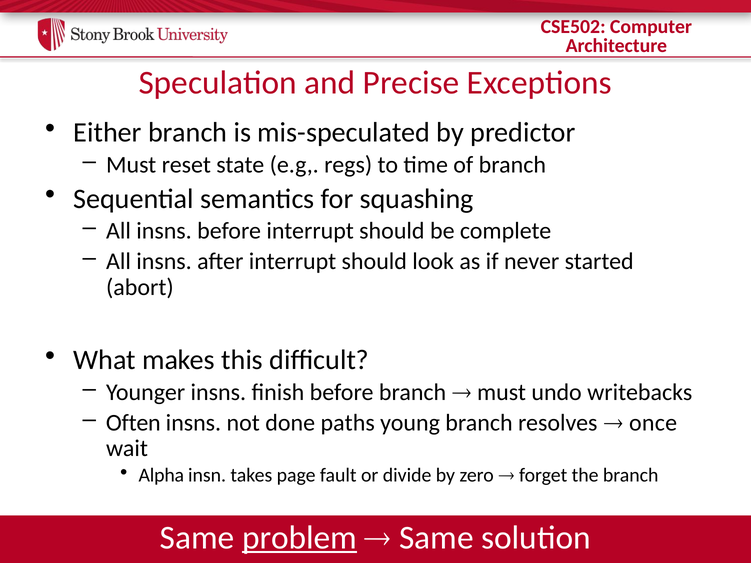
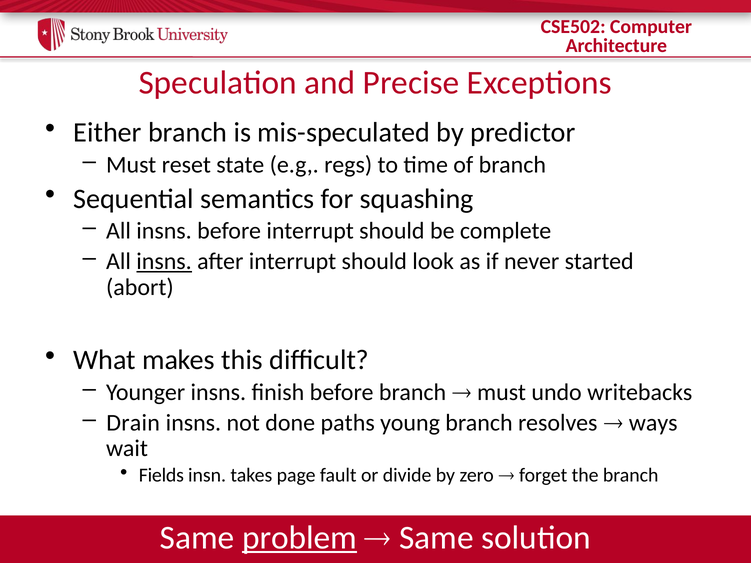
insns at (164, 261) underline: none -> present
Often: Often -> Drain
once: once -> ways
Alpha: Alpha -> Fields
